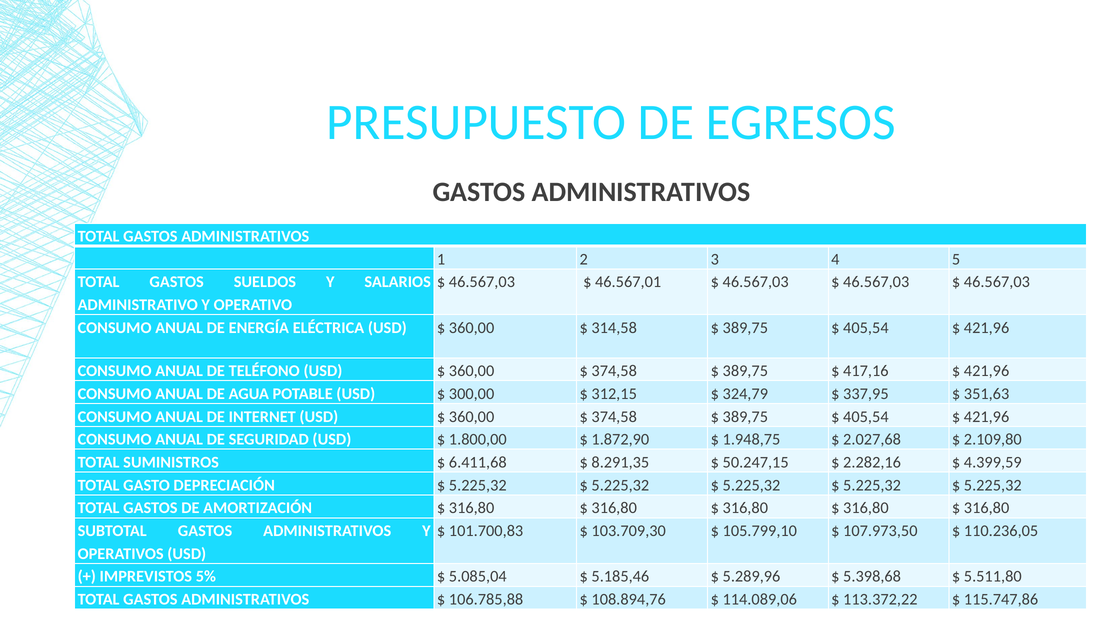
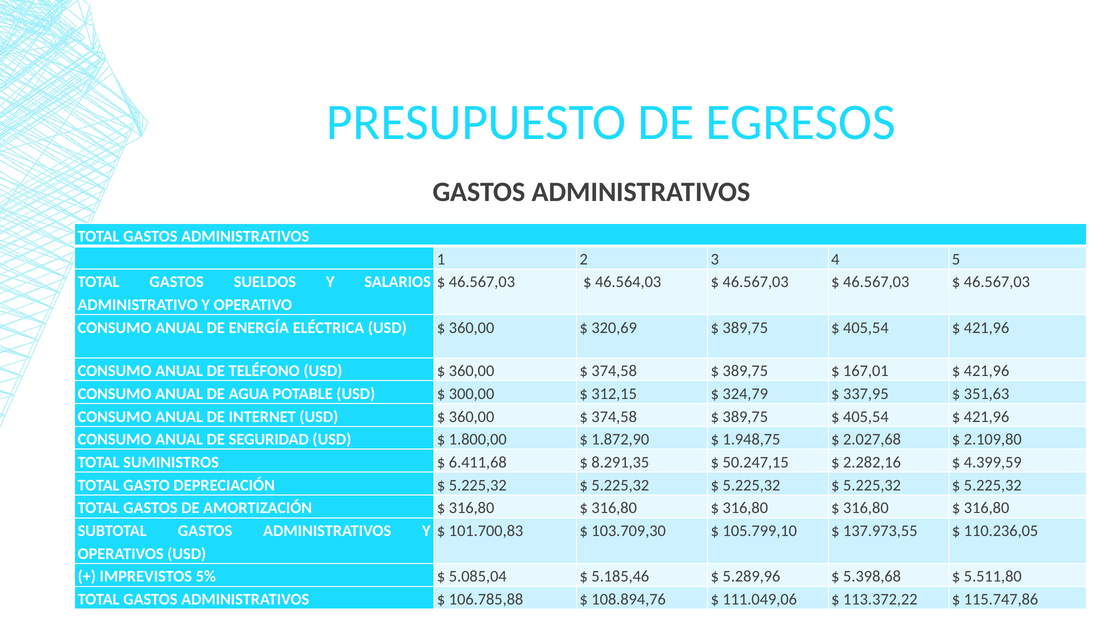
46.567,01: 46.567,01 -> 46.564,03
314,58: 314,58 -> 320,69
417,16: 417,16 -> 167,01
107.973,50: 107.973,50 -> 137.973,55
114.089,06: 114.089,06 -> 111.049,06
